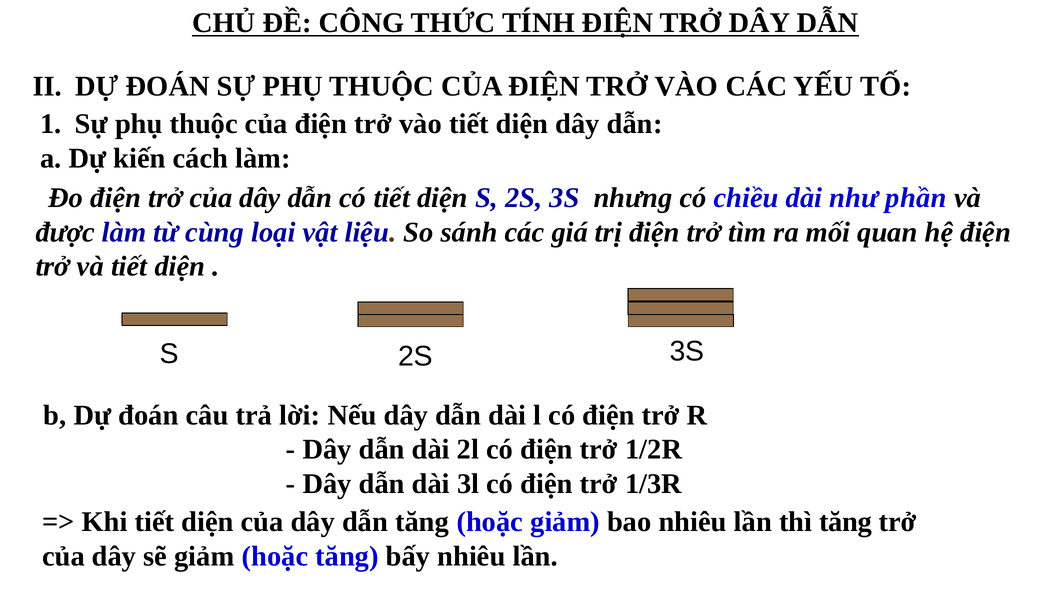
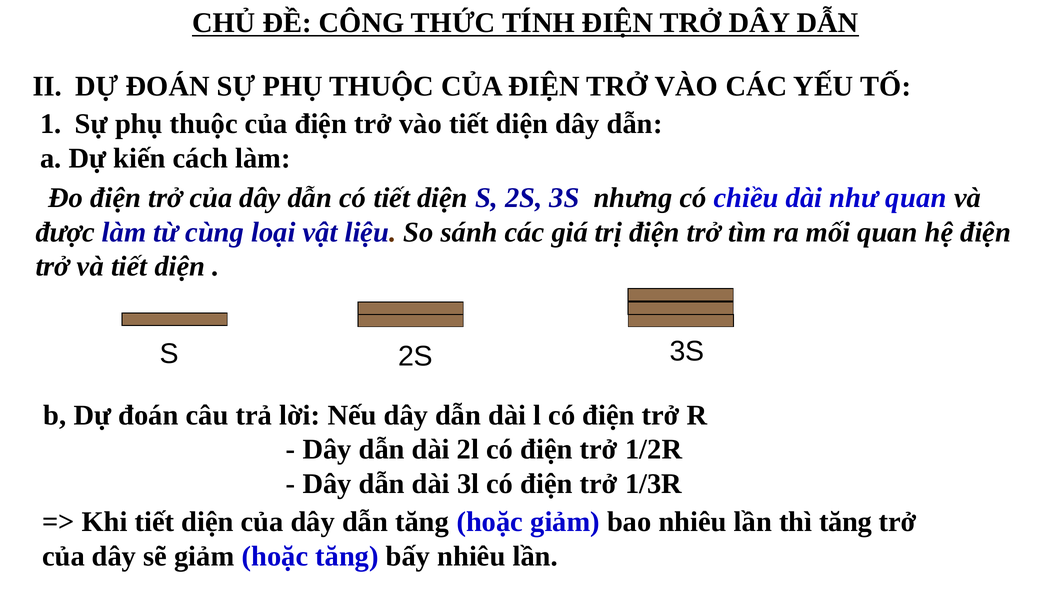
như phần: phần -> quan
